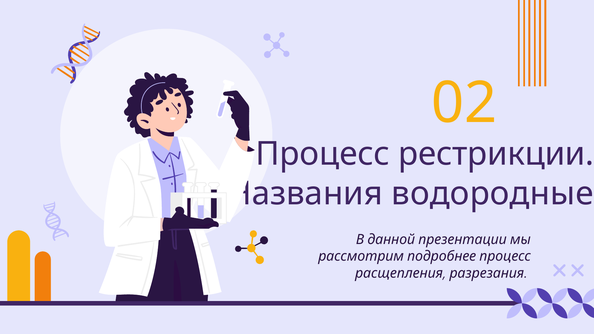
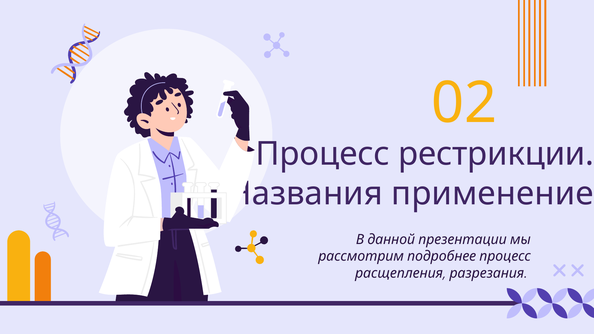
водородные: водородные -> применение
